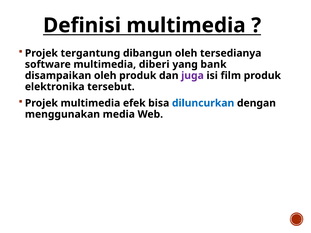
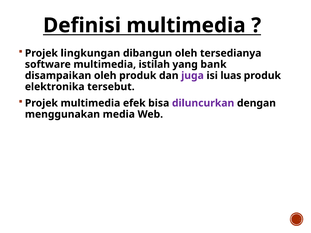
tergantung: tergantung -> lingkungan
diberi: diberi -> istilah
film: film -> luas
diluncurkan colour: blue -> purple
